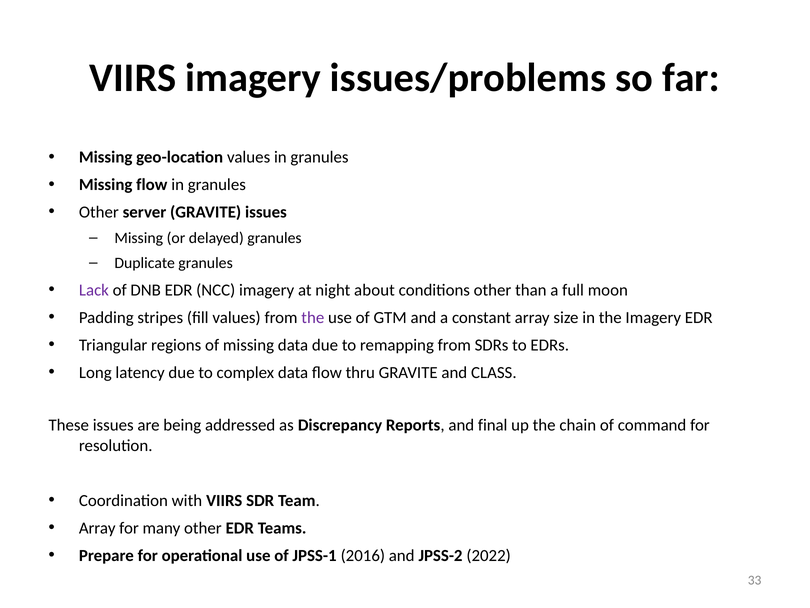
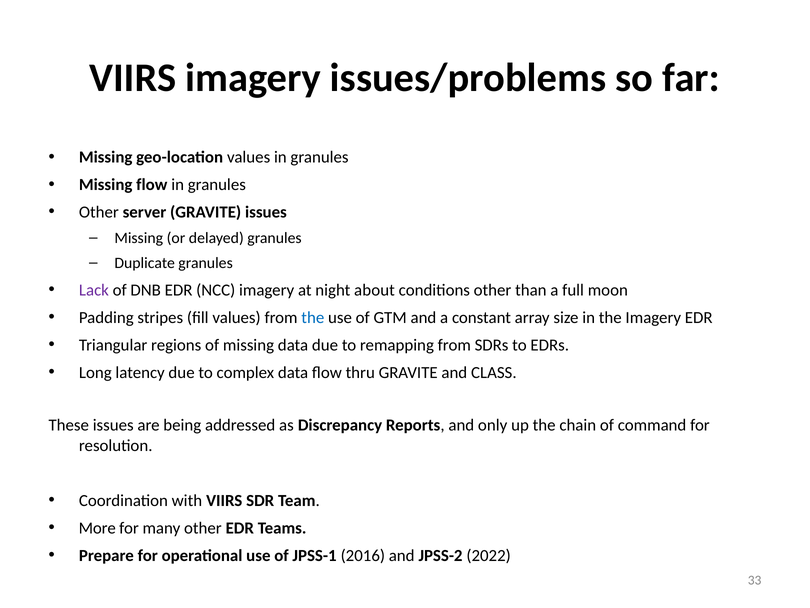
the at (313, 317) colour: purple -> blue
final: final -> only
Array at (97, 528): Array -> More
